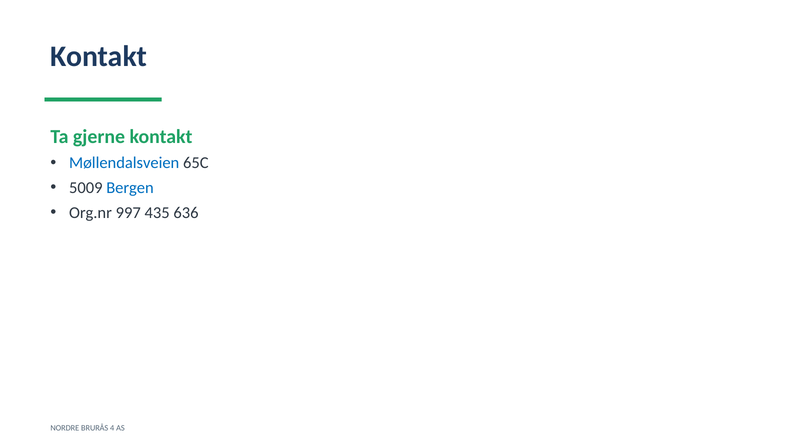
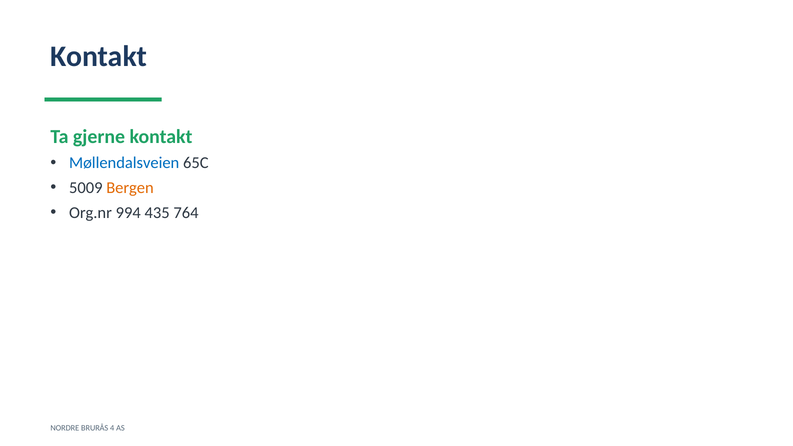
Bergen colour: blue -> orange
997: 997 -> 994
636: 636 -> 764
